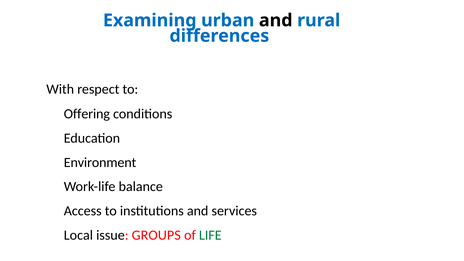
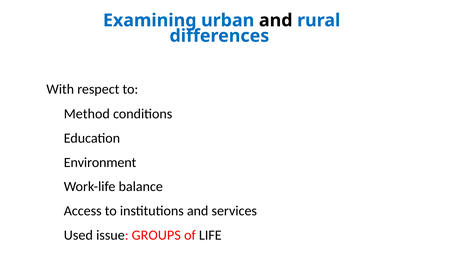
Offering: Offering -> Method
Local: Local -> Used
LIFE colour: green -> black
